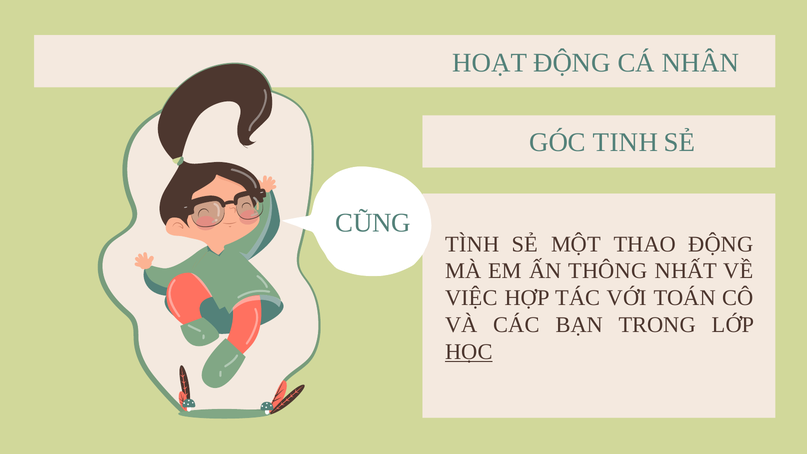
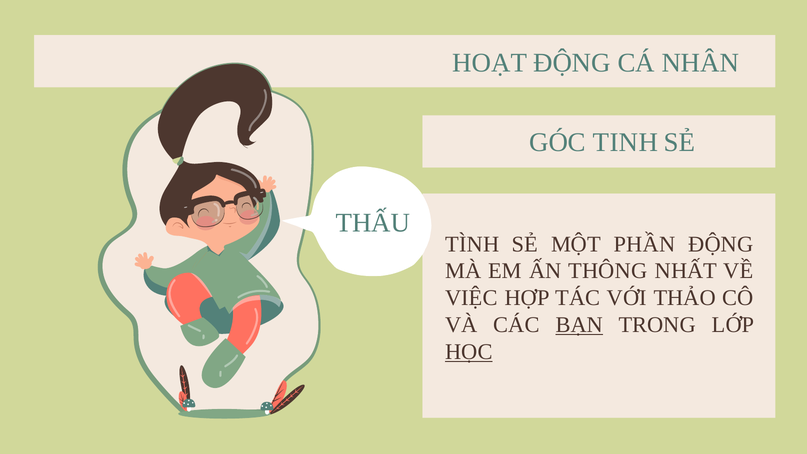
CŨNG: CŨNG -> THẤU
THAO: THAO -> PHẦN
TOÁN: TOÁN -> THẢO
BẠN underline: none -> present
